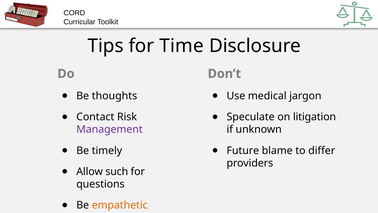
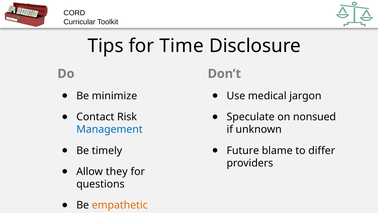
thoughts: thoughts -> minimize
litigation: litigation -> nonsued
Management colour: purple -> blue
such: such -> they
